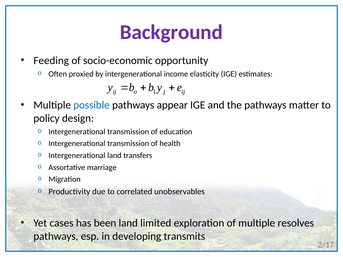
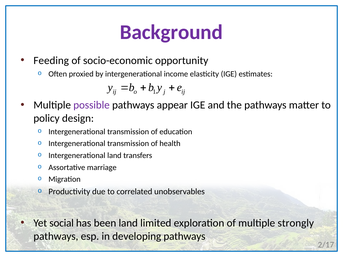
possible colour: blue -> purple
cases: cases -> social
resolves: resolves -> strongly
developing transmits: transmits -> pathways
